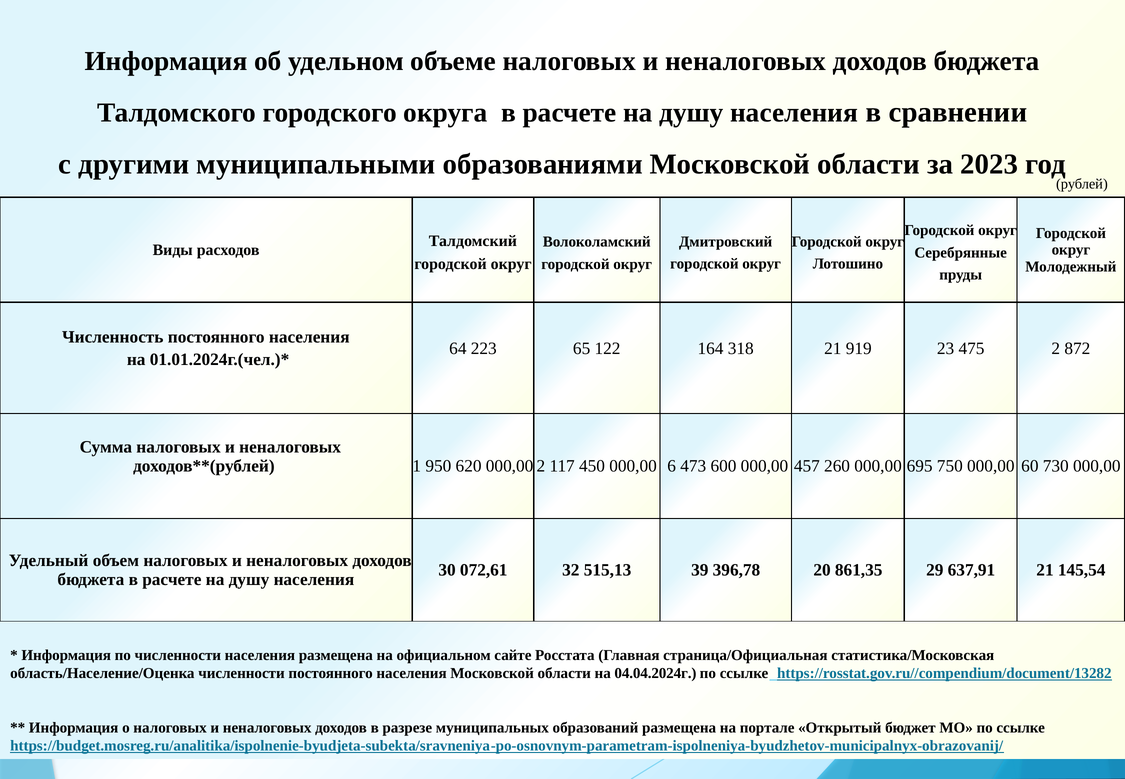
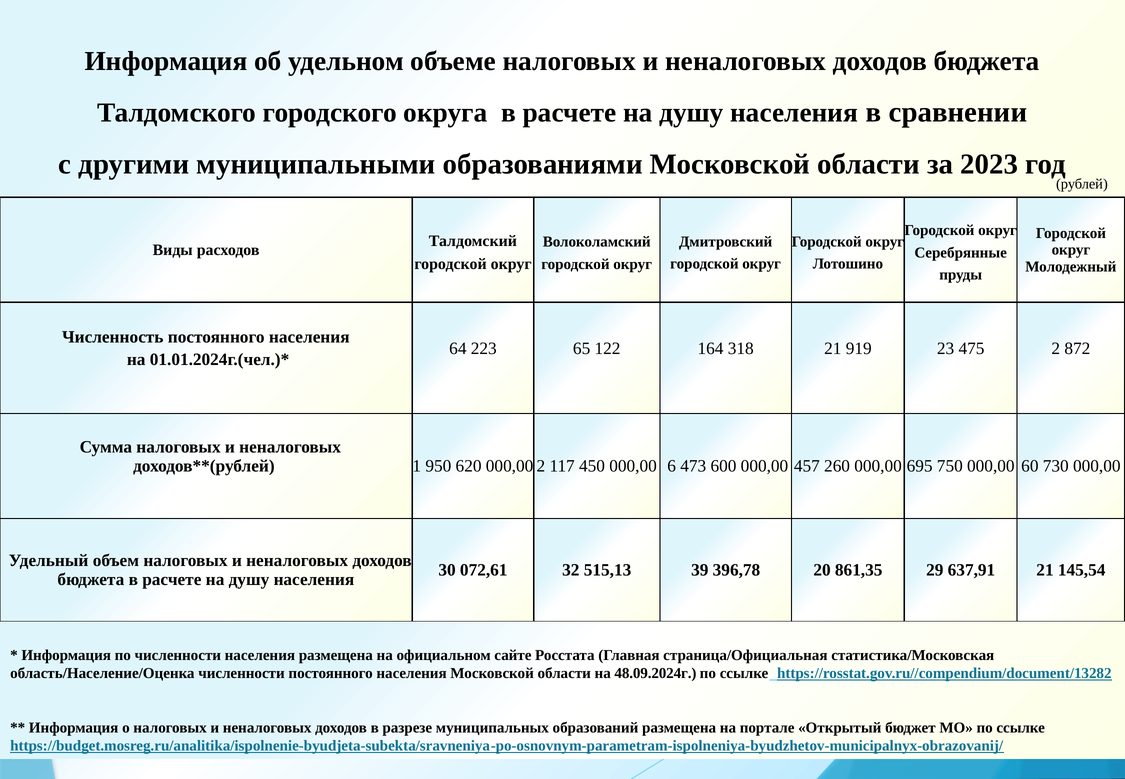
04.04.2024г: 04.04.2024г -> 48.09.2024г
